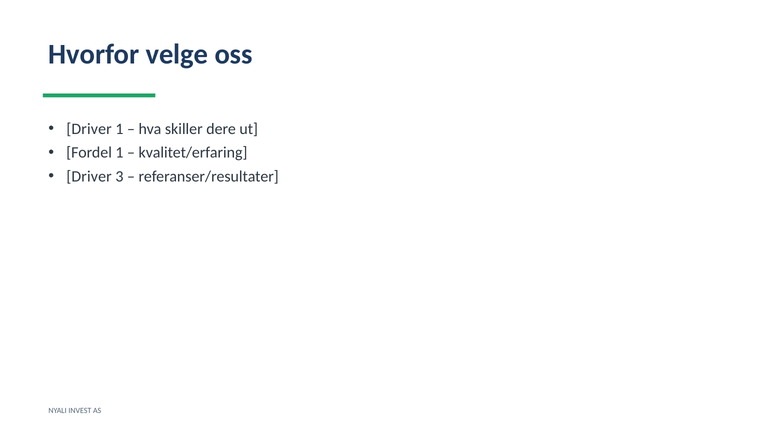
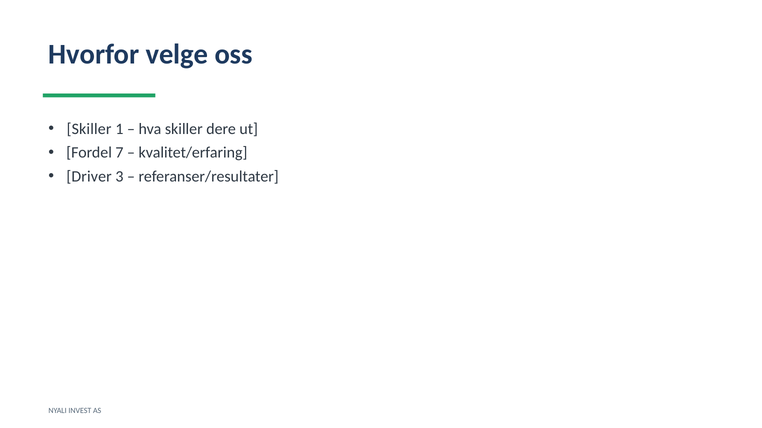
Driver at (89, 129): Driver -> Skiller
Fordel 1: 1 -> 7
